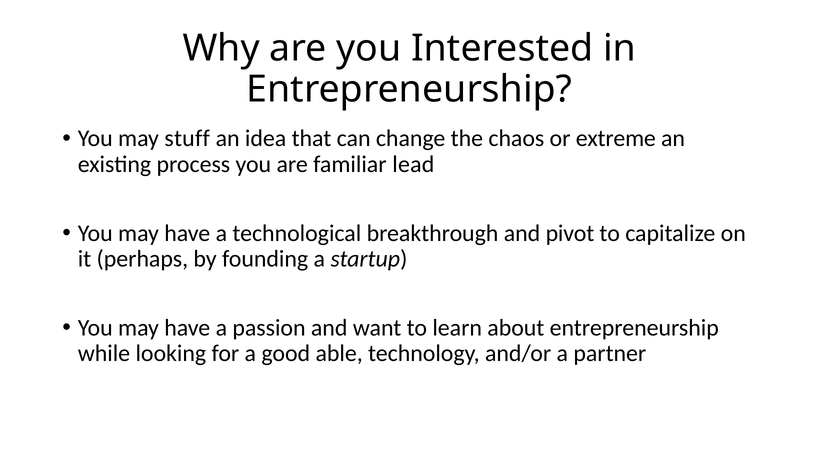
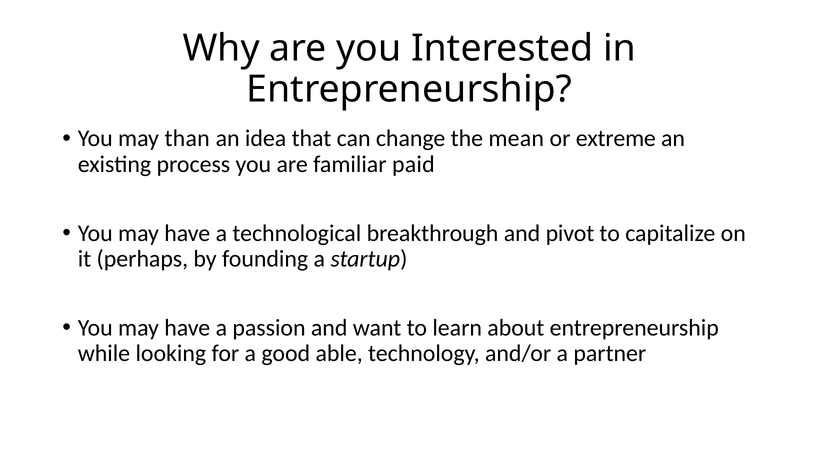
stuff: stuff -> than
chaos: chaos -> mean
lead: lead -> paid
